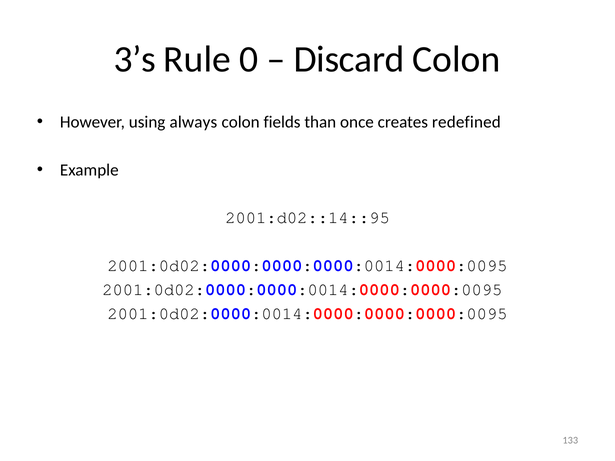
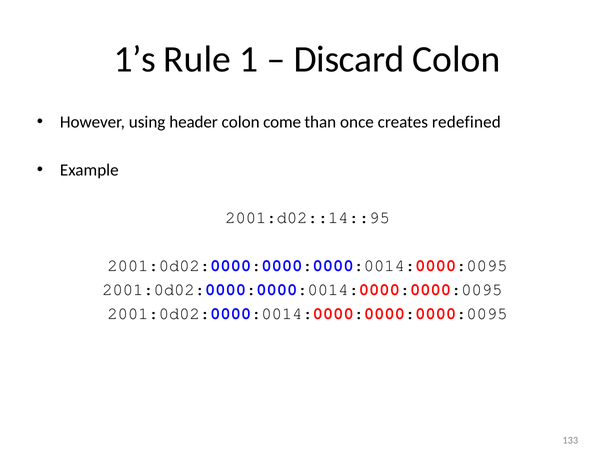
3’s: 3’s -> 1’s
0: 0 -> 1
always: always -> header
fields: fields -> come
